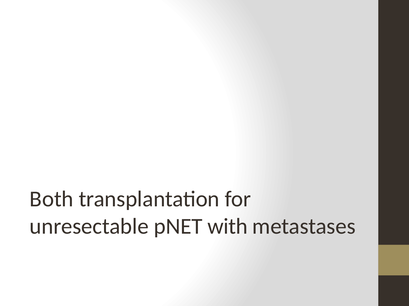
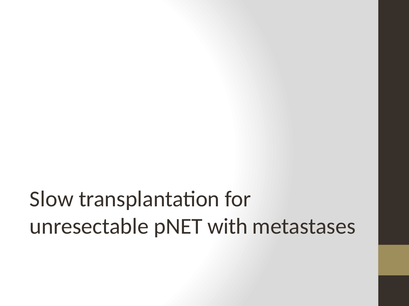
Both: Both -> Slow
